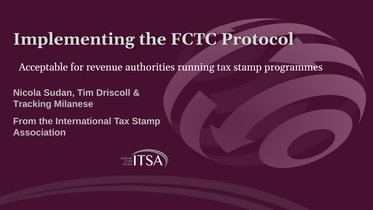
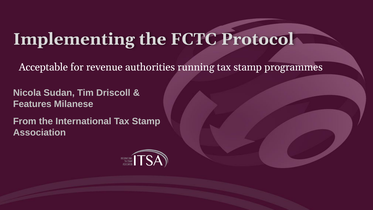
Tracking: Tracking -> Features
